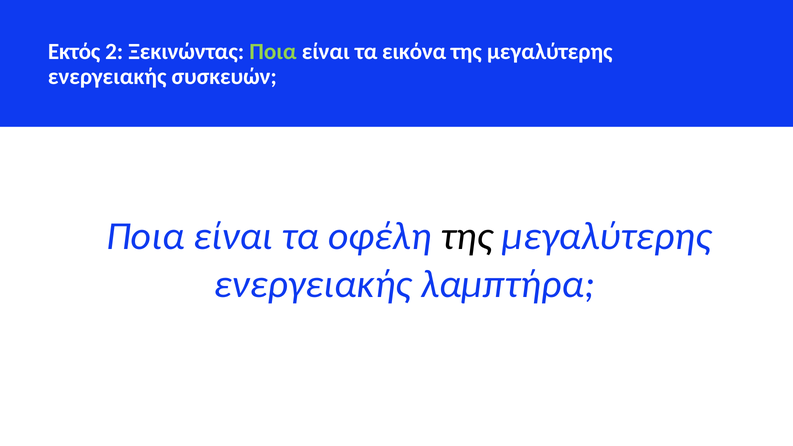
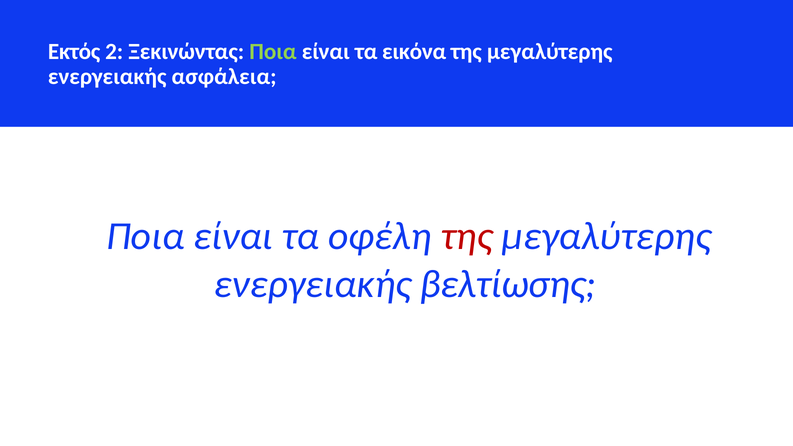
συσκευών: συσκευών -> ασφάλεια
της at (467, 236) colour: black -> red
λαμπτήρα: λαμπτήρα -> βελτίωσης
